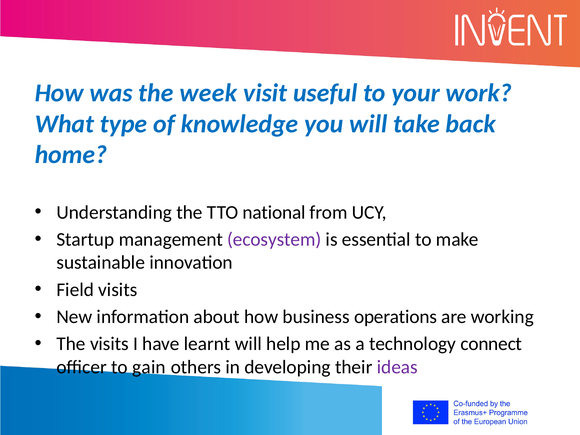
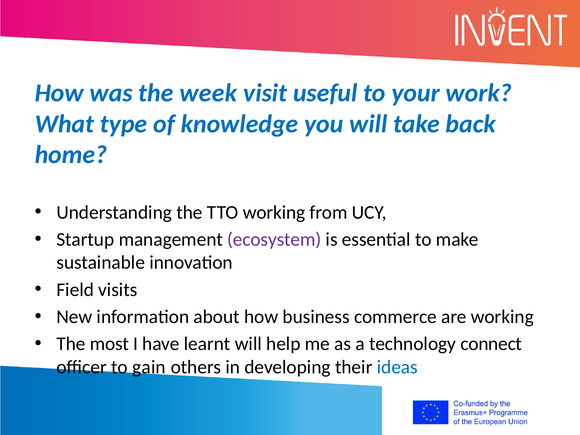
TTO national: national -> working
operations: operations -> commerce
The visits: visits -> most
ideas colour: purple -> blue
